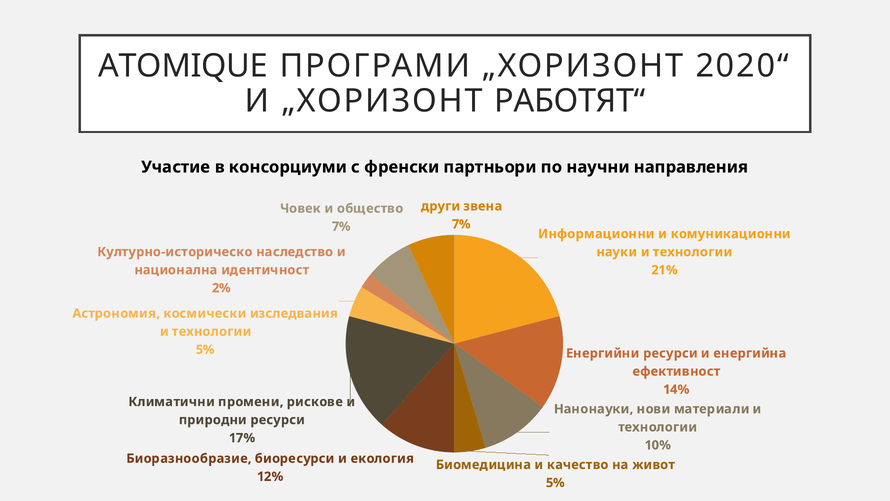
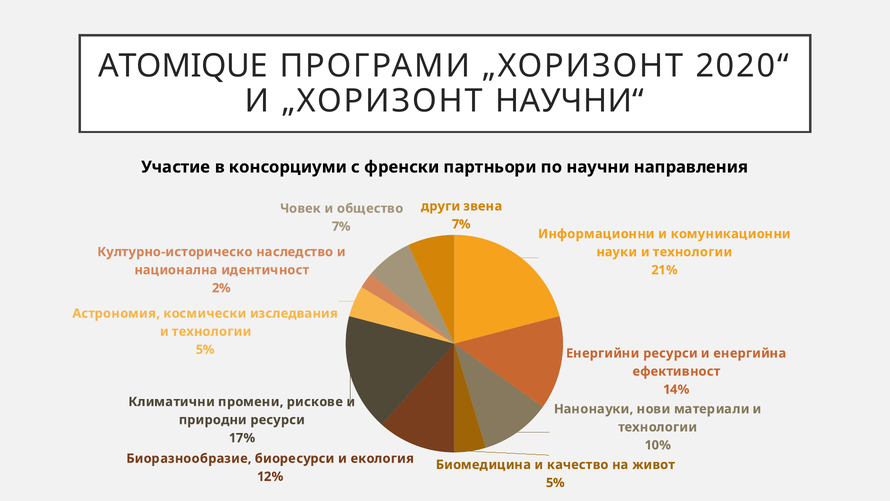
РАБОТЯТ“: РАБОТЯТ“ -> НАУЧНИ“
